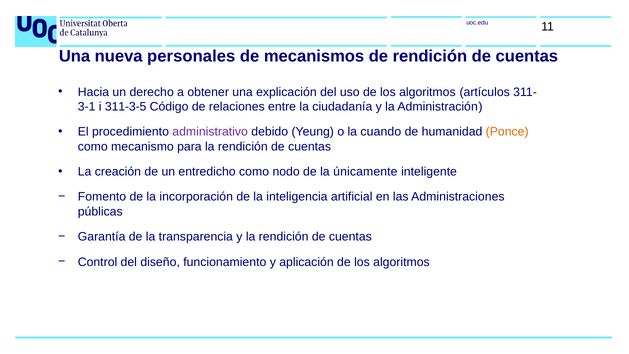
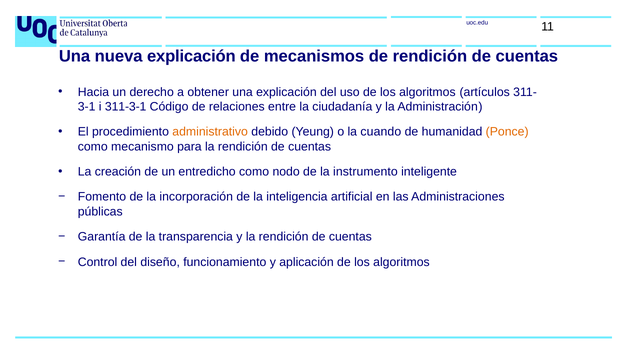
nueva personales: personales -> explicación
311-3-5: 311-3-5 -> 311-3-1
administrativo colour: purple -> orange
únicamente: únicamente -> instrumento
